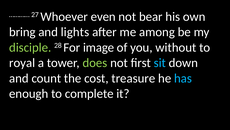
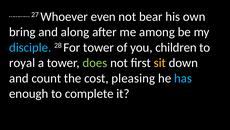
lights: lights -> along
disciple colour: light green -> light blue
For image: image -> tower
without: without -> children
sit colour: light blue -> yellow
treasure: treasure -> pleasing
